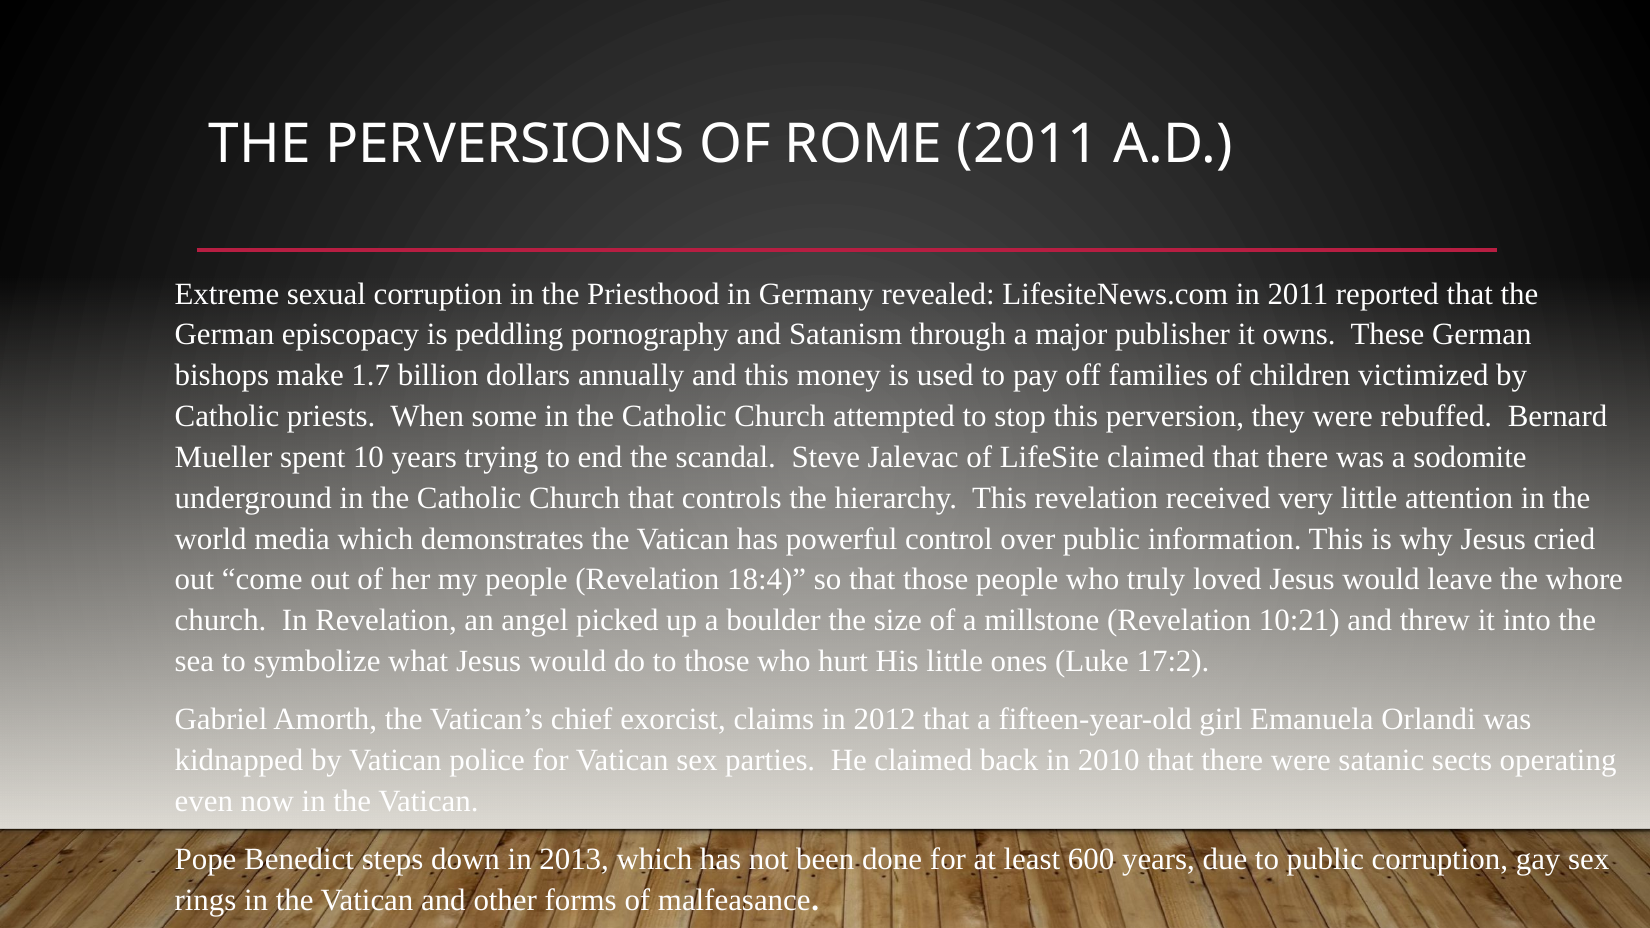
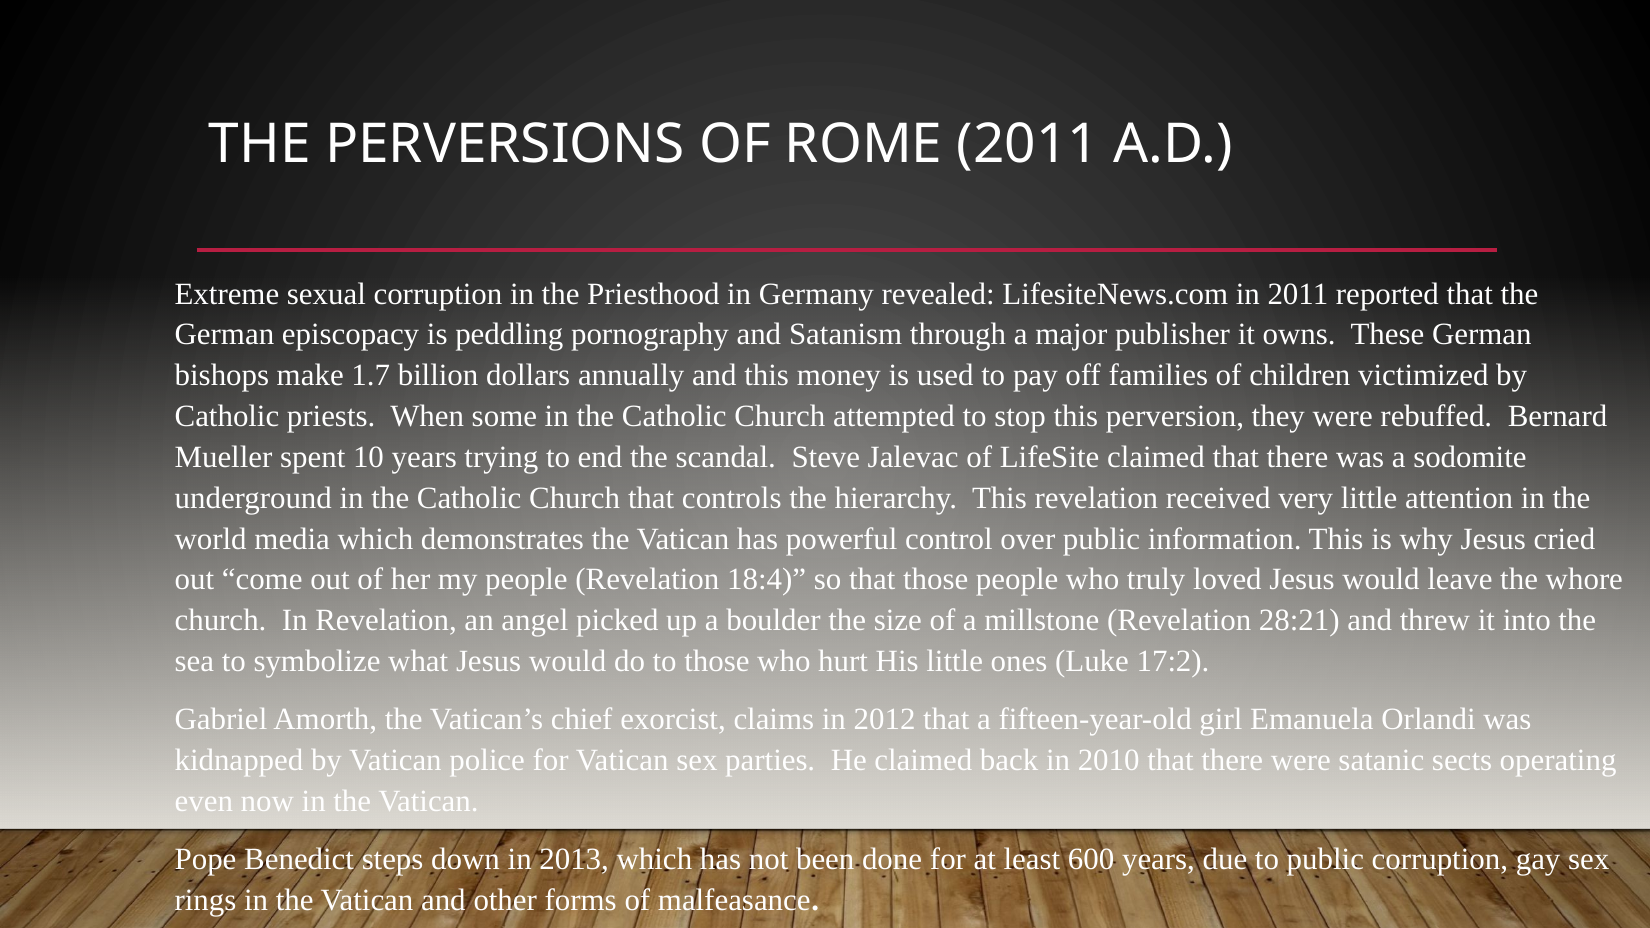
10:21: 10:21 -> 28:21
